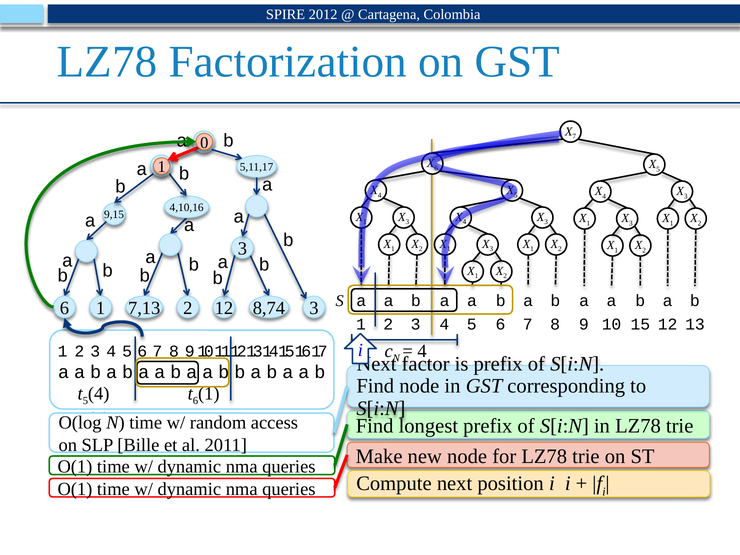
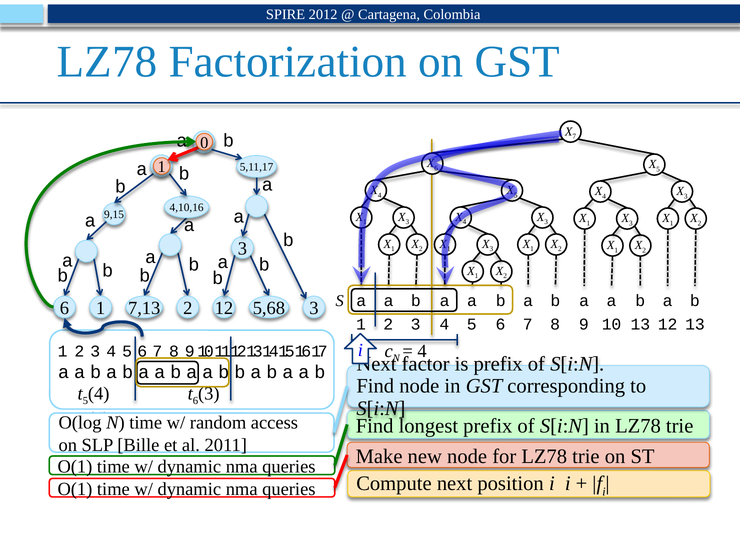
8,74: 8,74 -> 5,68
10 15: 15 -> 13
6 1: 1 -> 3
